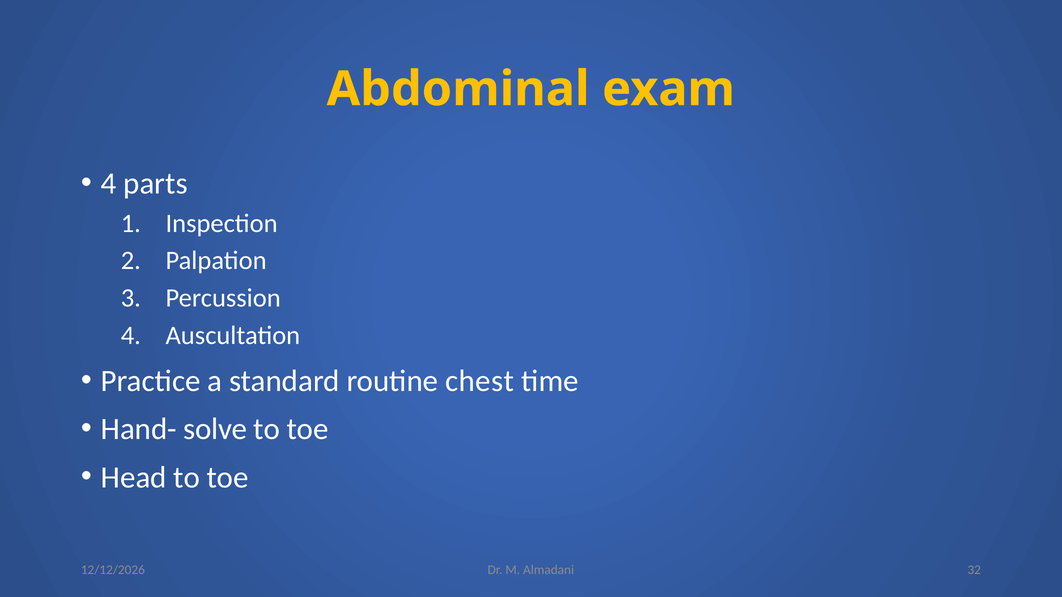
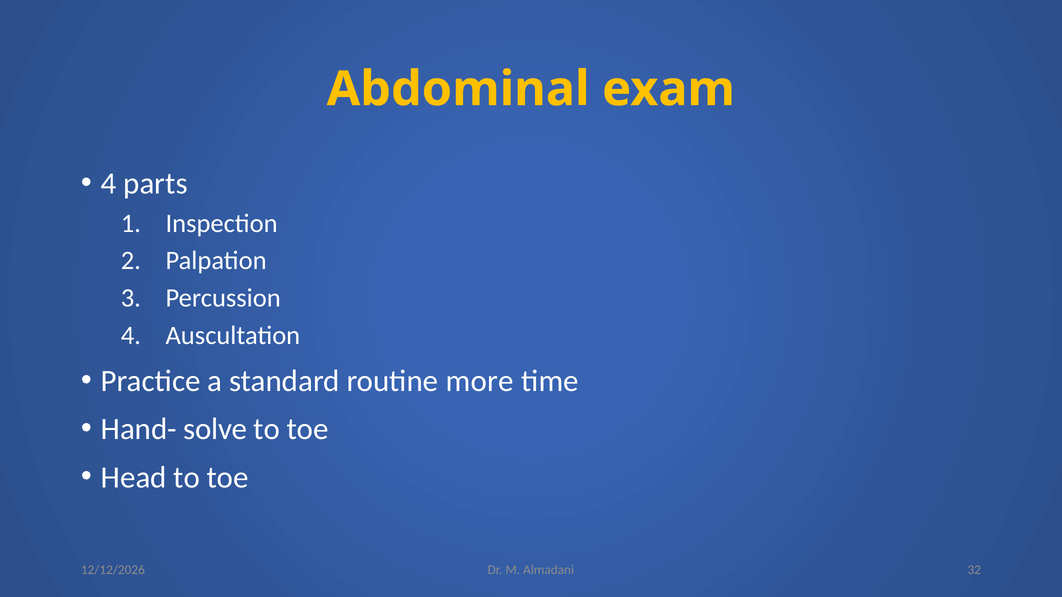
chest: chest -> more
